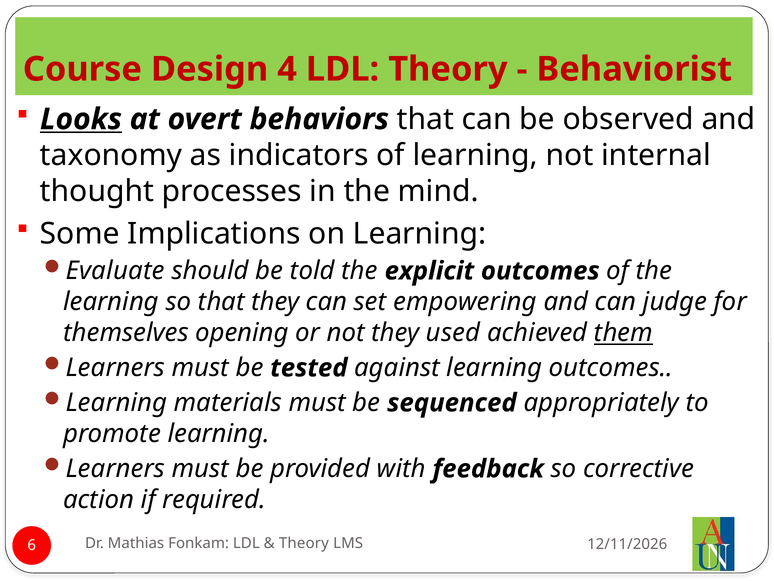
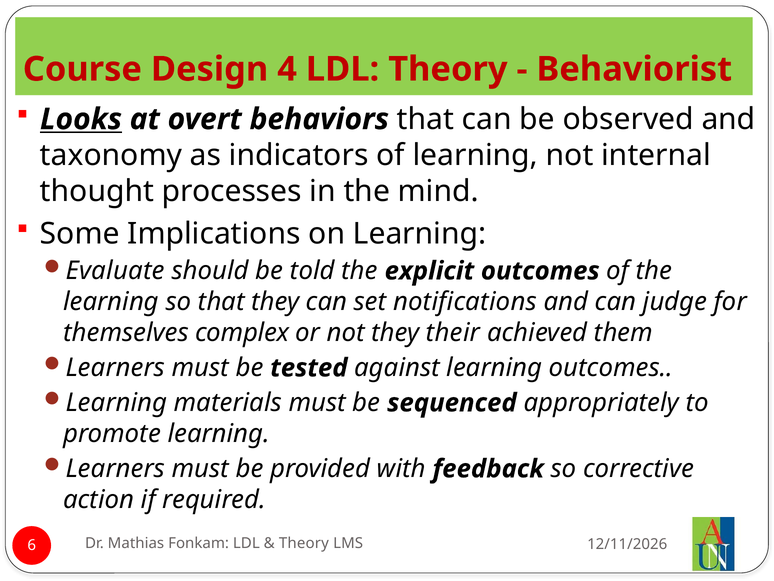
empowering: empowering -> notifications
opening: opening -> complex
used: used -> their
them underline: present -> none
